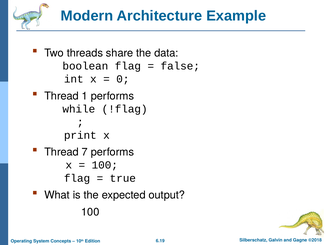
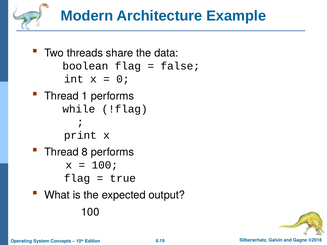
7: 7 -> 8
